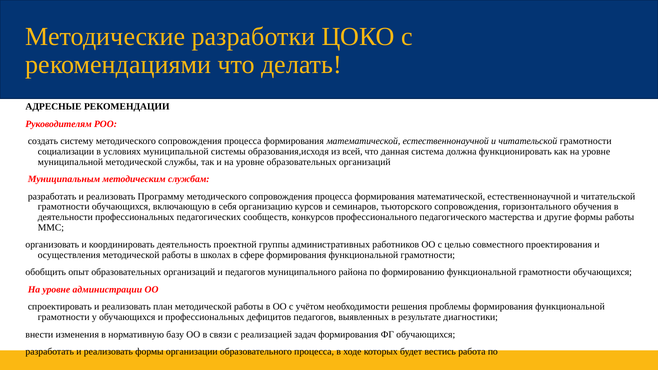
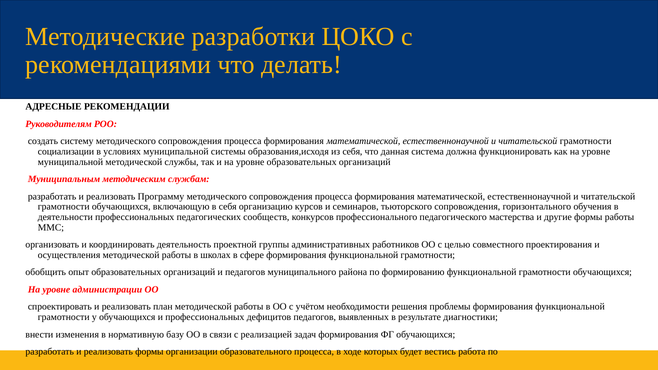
из всей: всей -> себя
